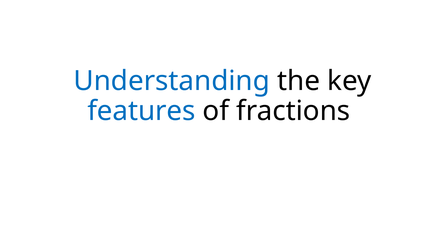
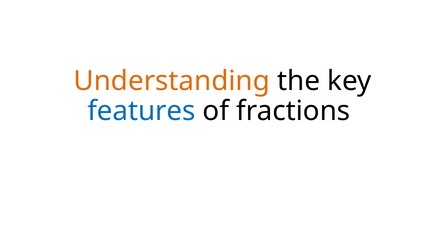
Understanding colour: blue -> orange
